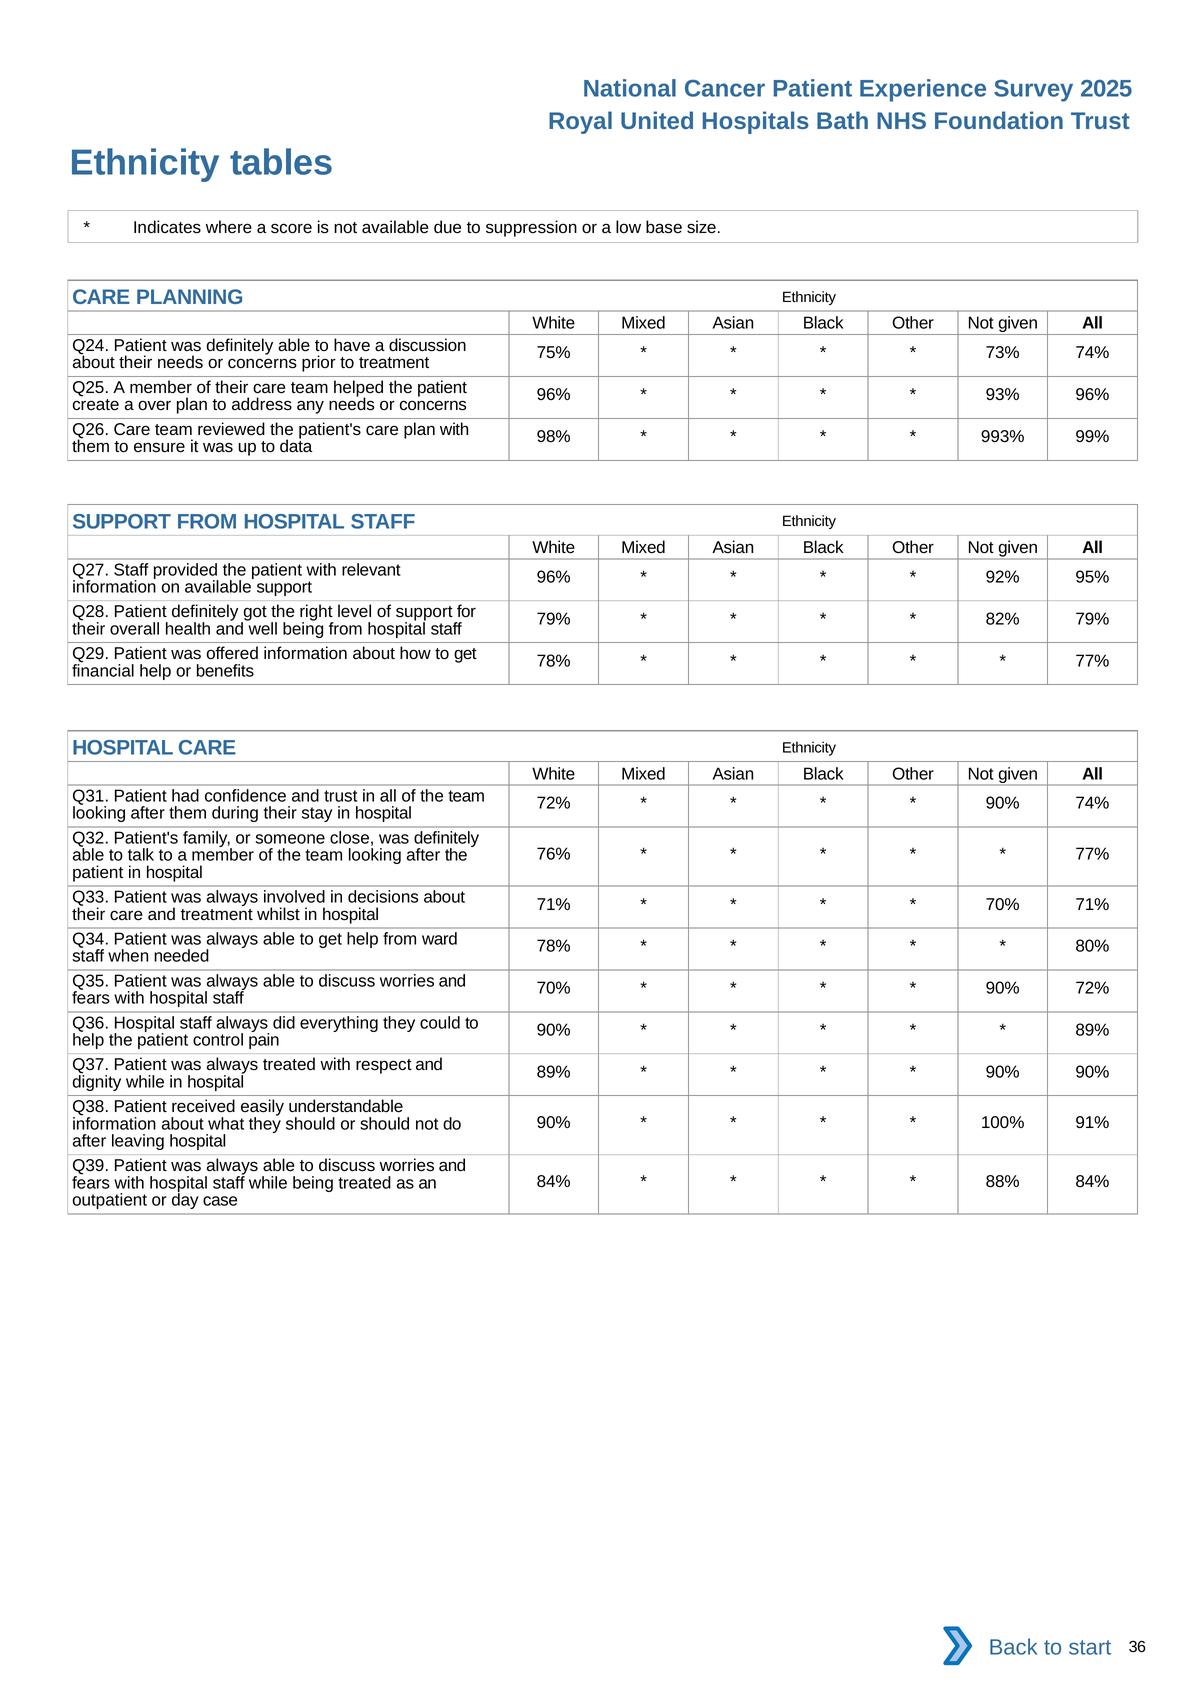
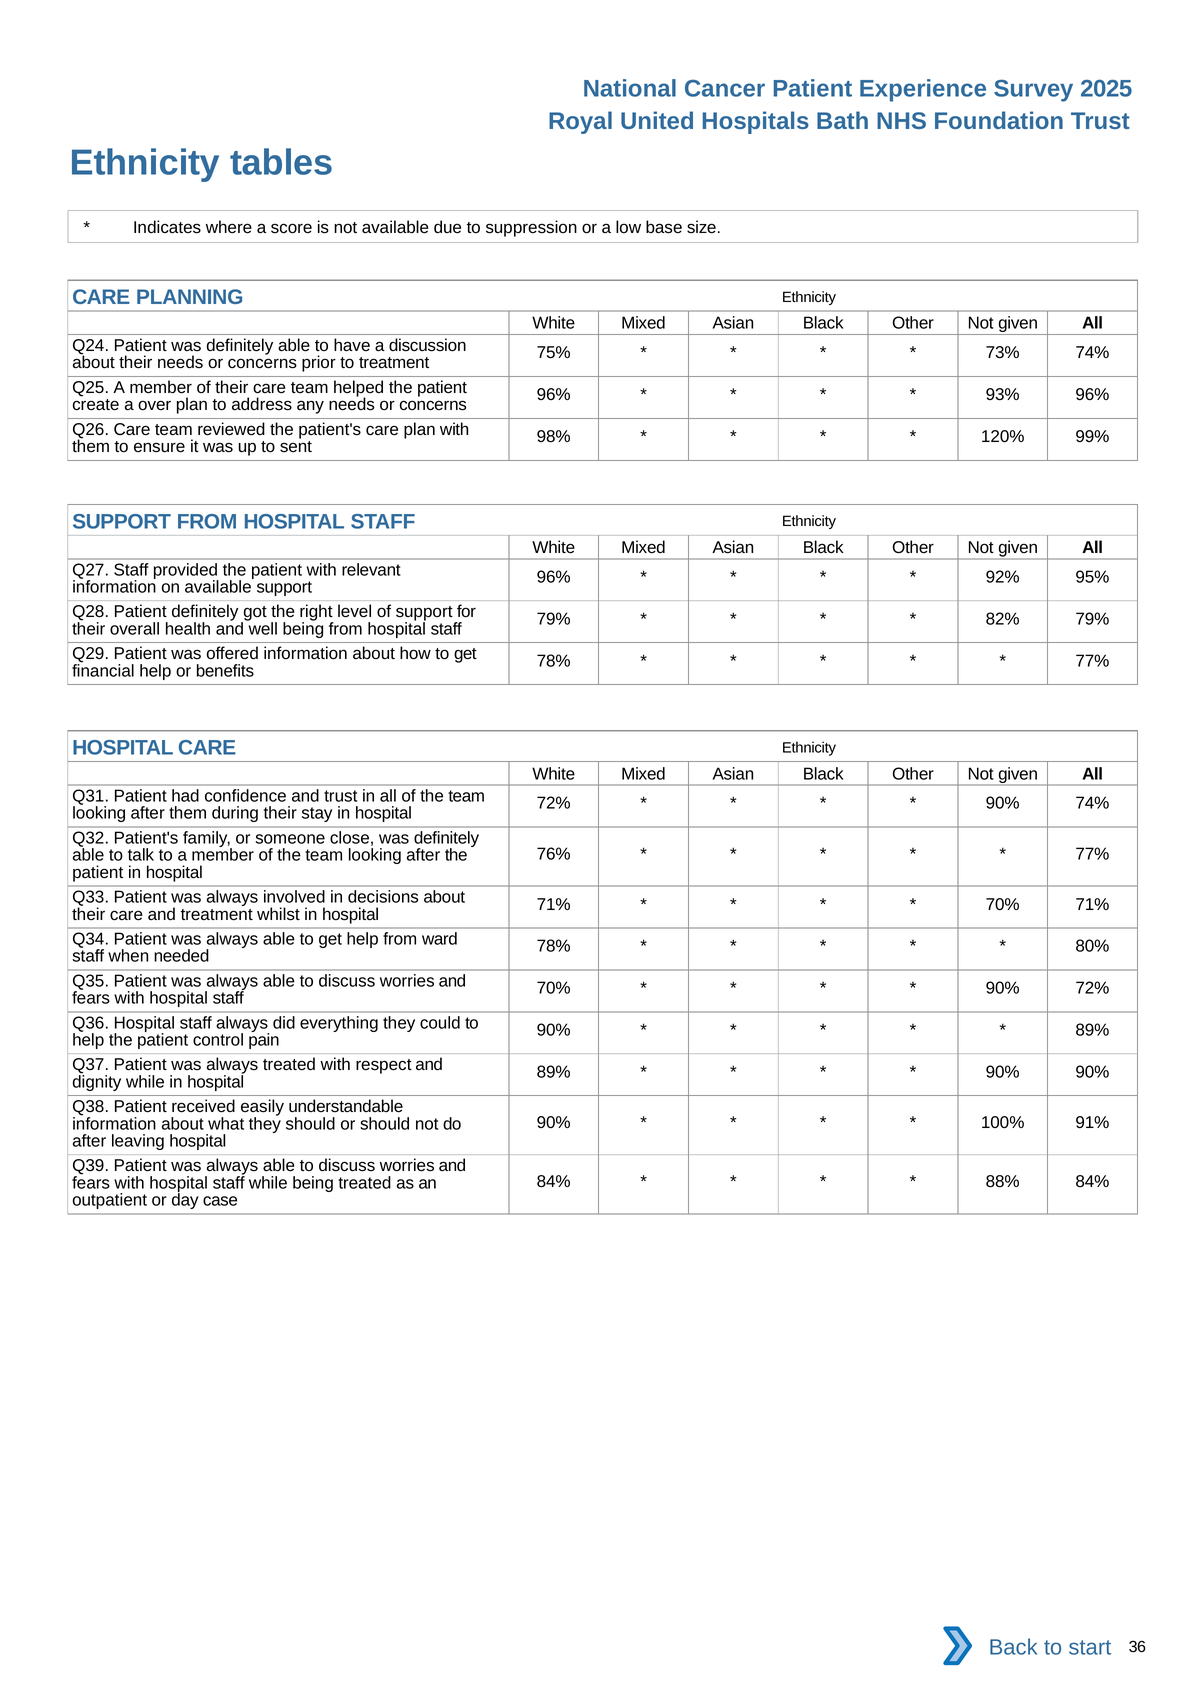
993%: 993% -> 120%
data: data -> sent
